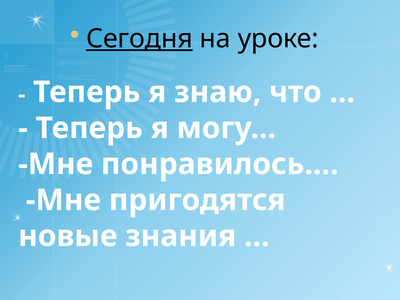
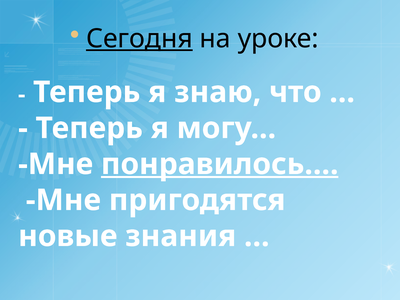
понравилось… underline: none -> present
